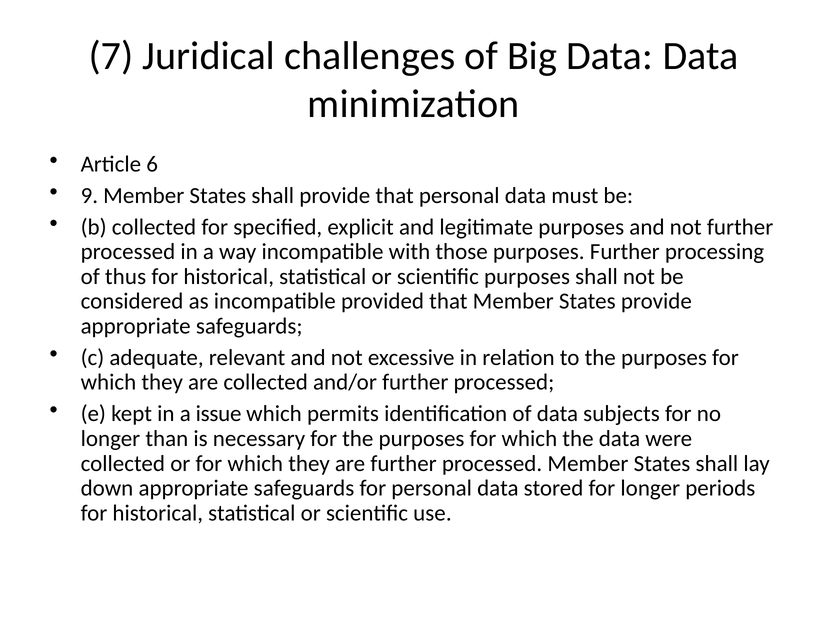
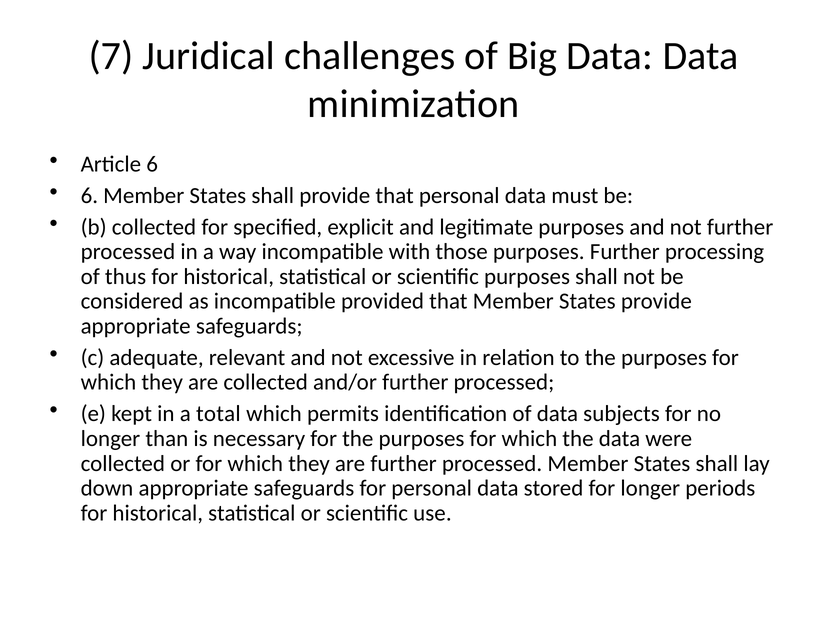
9 at (89, 196): 9 -> 6
issue: issue -> total
